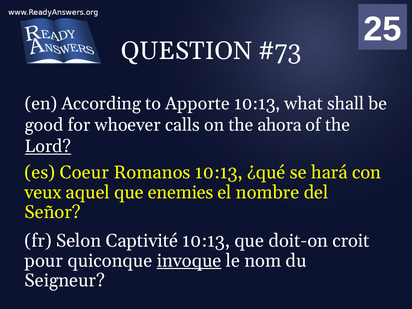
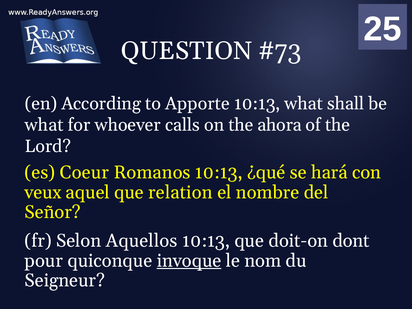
good at (44, 125): good -> what
Lord underline: present -> none
enemies: enemies -> relation
Captivité: Captivité -> Aquellos
croit: croit -> dont
